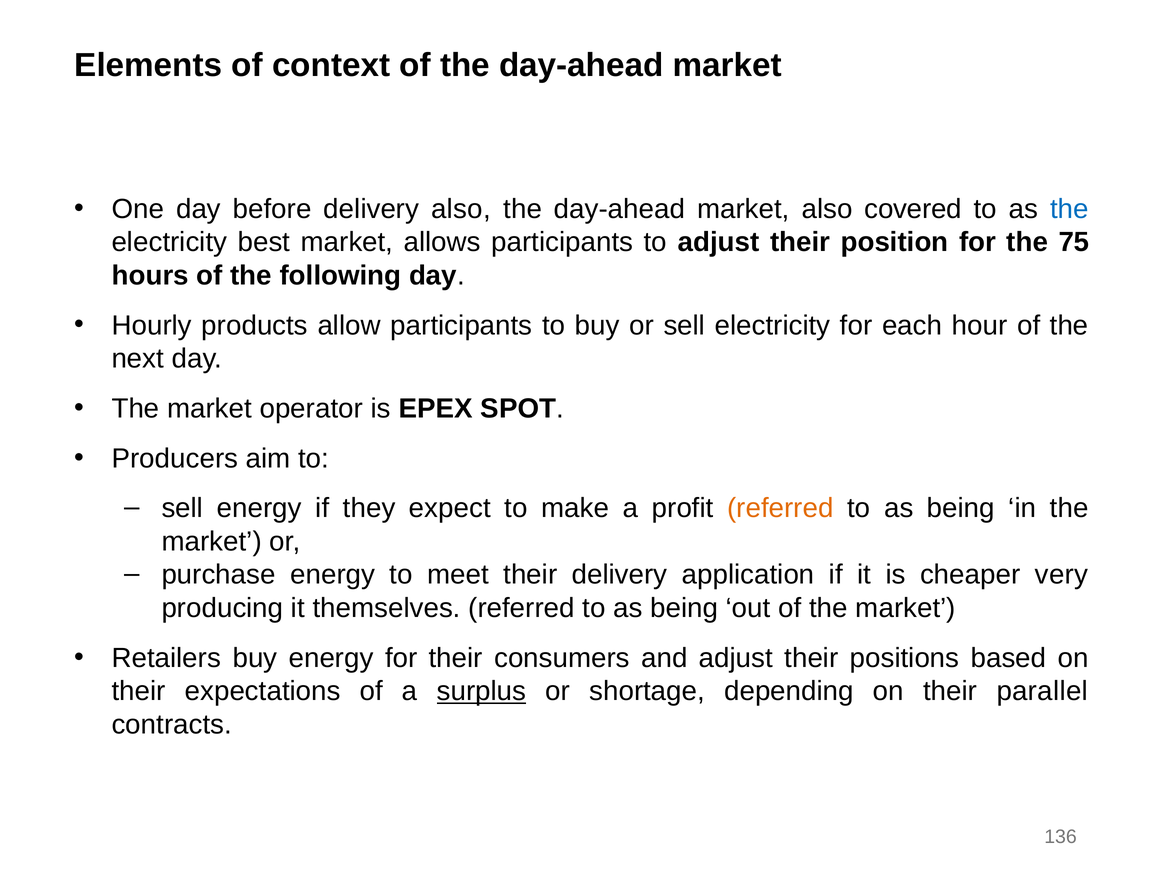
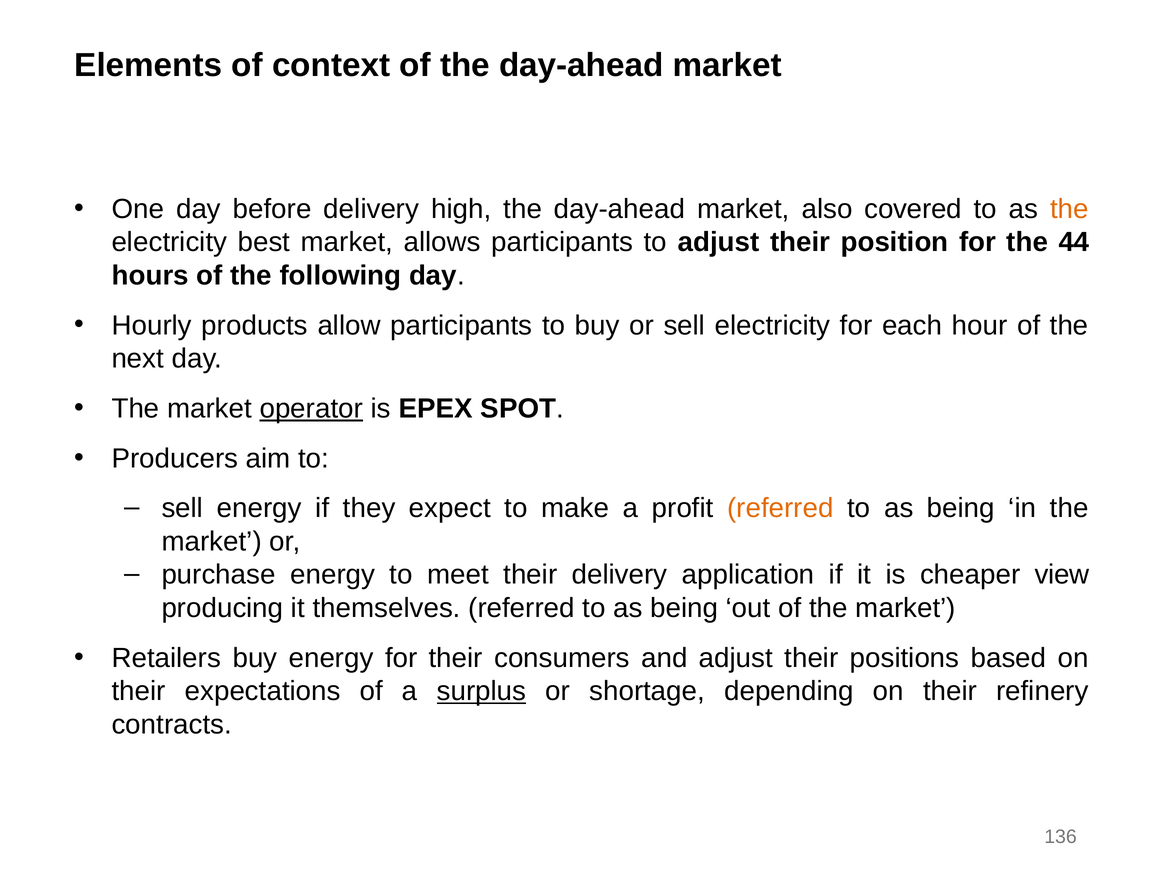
delivery also: also -> high
the at (1069, 209) colour: blue -> orange
75: 75 -> 44
operator underline: none -> present
very: very -> view
parallel: parallel -> refinery
